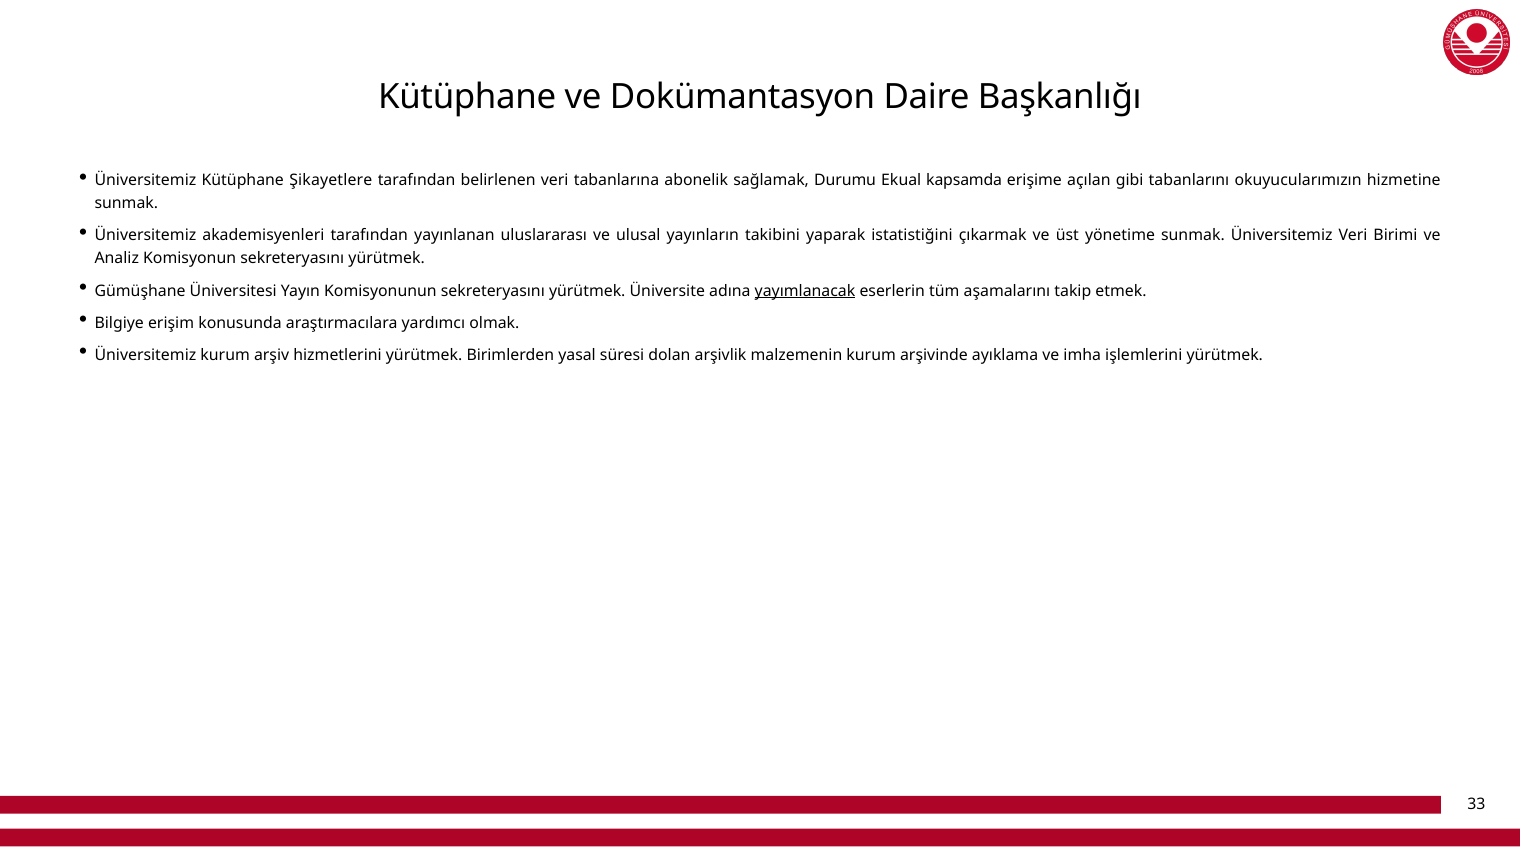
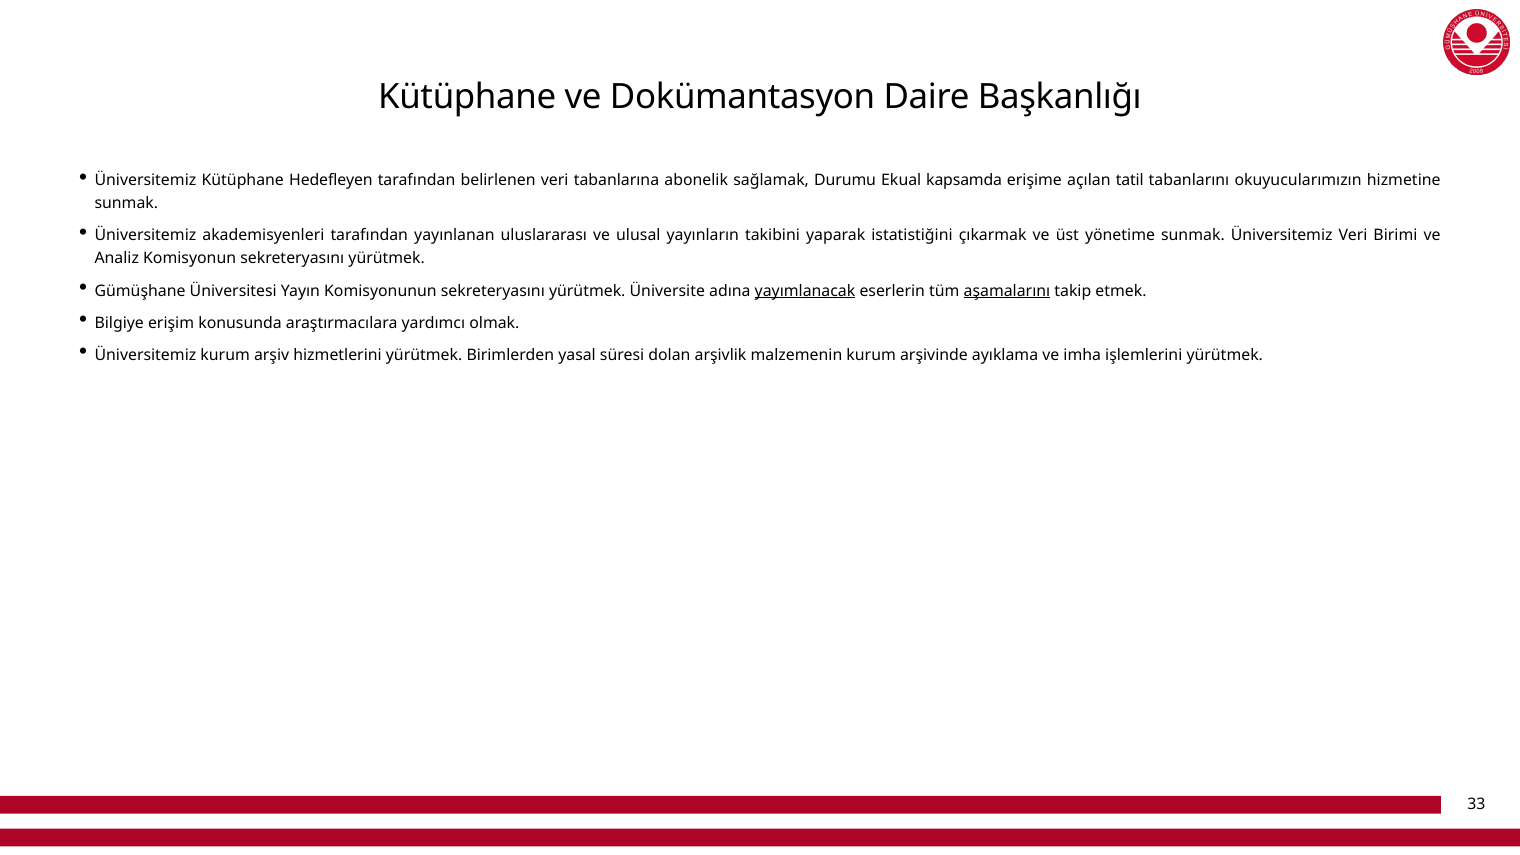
Şikayetlere: Şikayetlere -> Hedefleyen
gibi: gibi -> tatil
aşamalarını underline: none -> present
